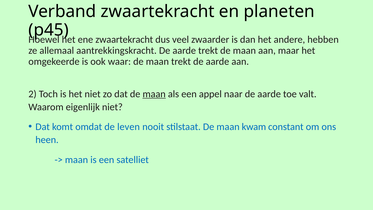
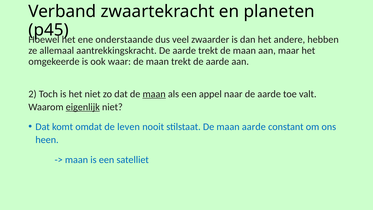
ene zwaartekracht: zwaartekracht -> onderstaande
eigenlijk underline: none -> present
maan kwam: kwam -> aarde
